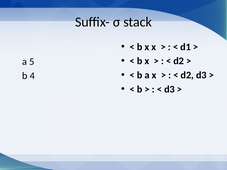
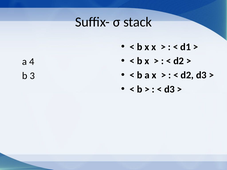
5: 5 -> 4
4: 4 -> 3
